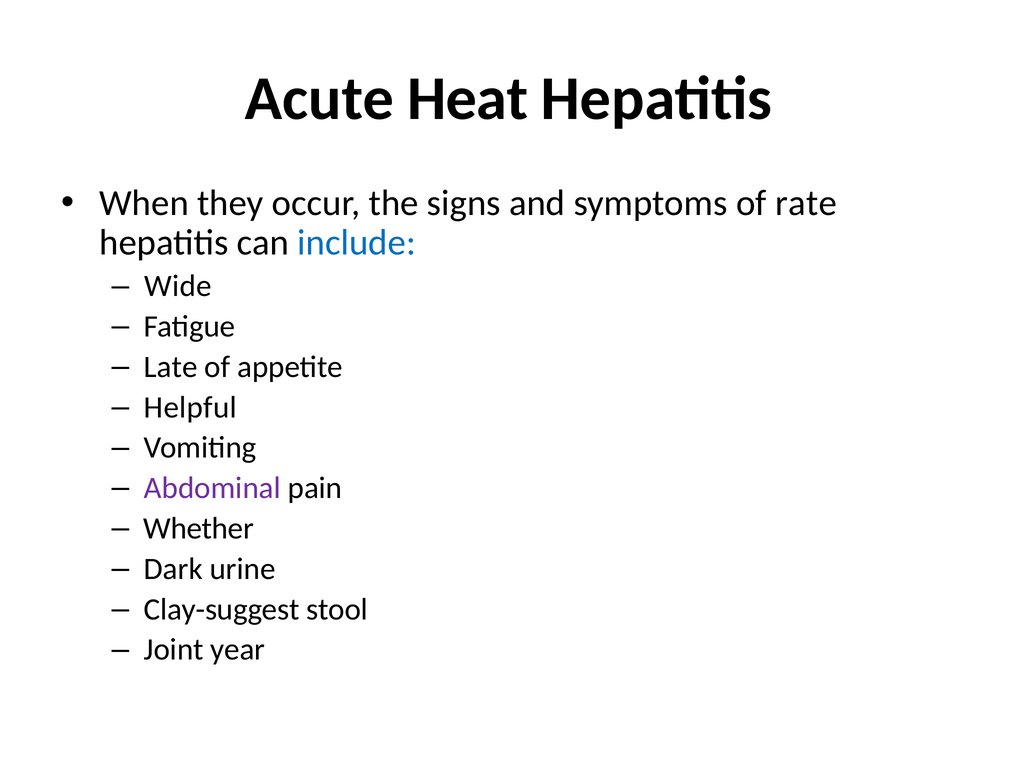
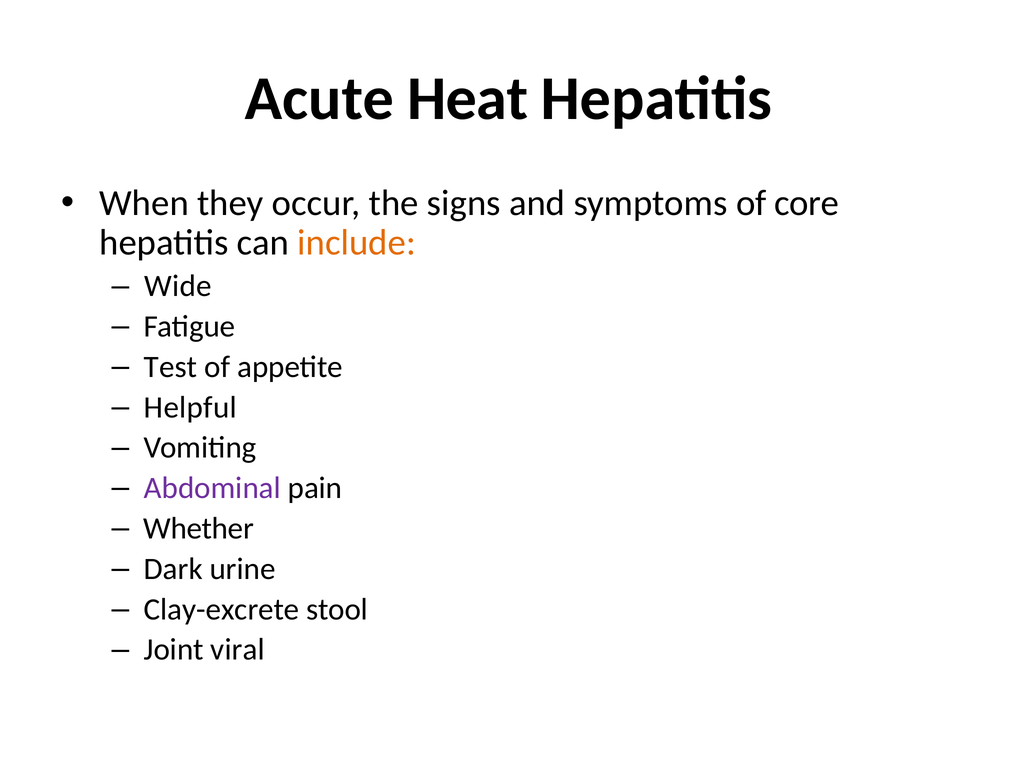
rate: rate -> core
include colour: blue -> orange
Late: Late -> Test
Clay-suggest: Clay-suggest -> Clay-excrete
year: year -> viral
